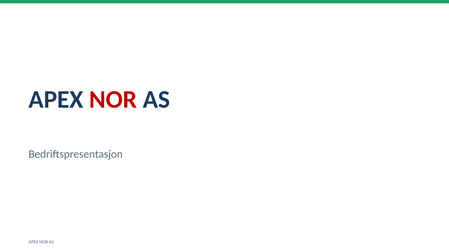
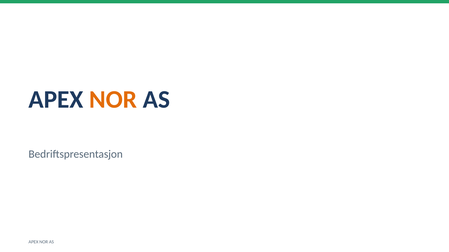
NOR at (113, 100) colour: red -> orange
